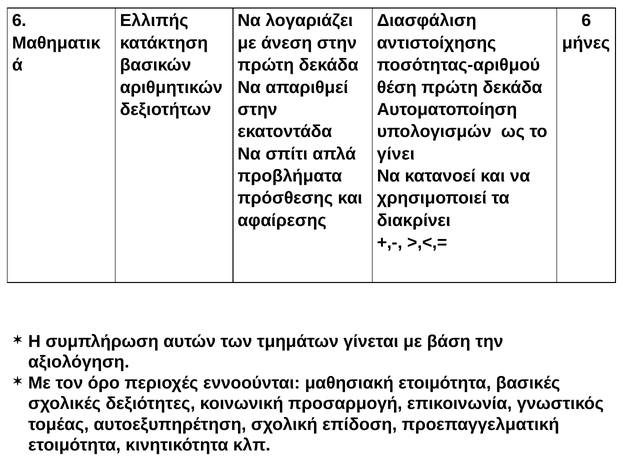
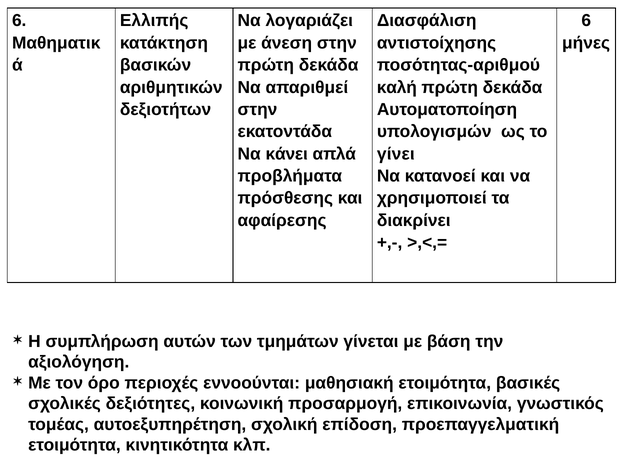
θέση: θέση -> καλή
σπίτι: σπίτι -> κάνει
